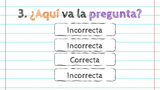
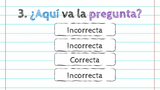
¿Aquí colour: orange -> blue
